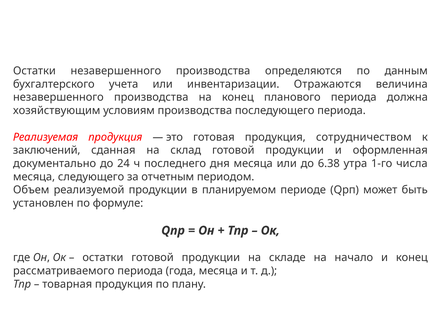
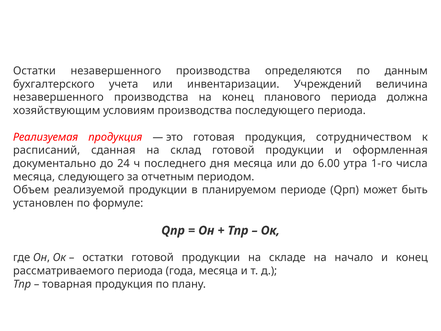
Отражаются: Отражаются -> Учреждений
заключений: заключений -> расписаний
6.38: 6.38 -> 6.00
